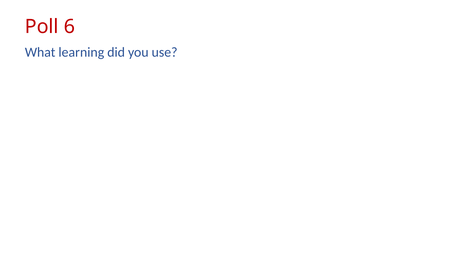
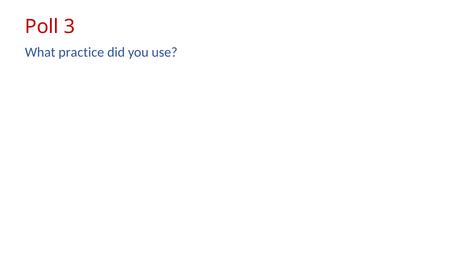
6: 6 -> 3
learning: learning -> practice
